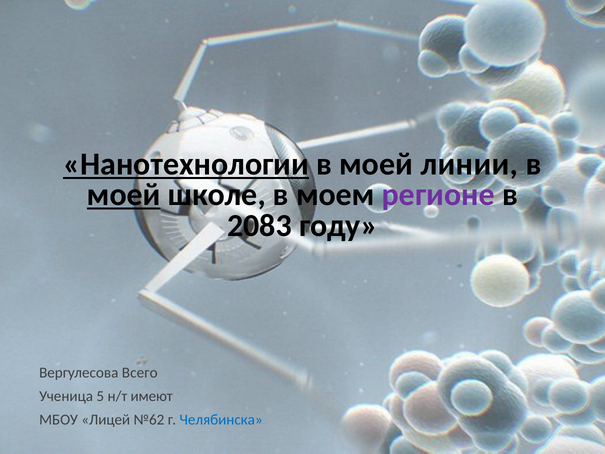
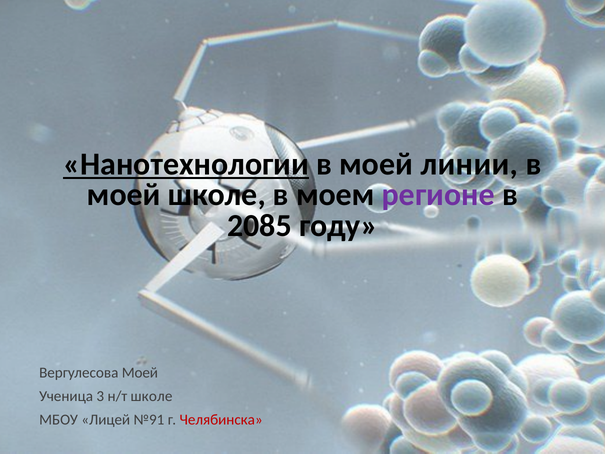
моей at (124, 195) underline: present -> none
2083: 2083 -> 2085
Вергулесова Всего: Всего -> Моей
5: 5 -> 3
н/т имеют: имеют -> школе
№62: №62 -> №91
Челябинска colour: blue -> red
